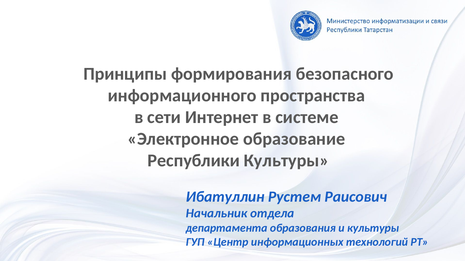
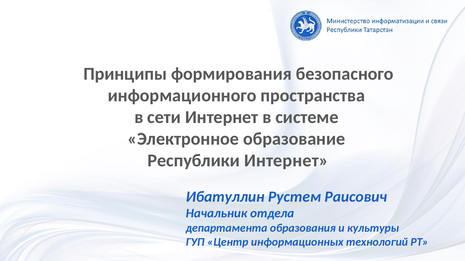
Республики Культуры: Культуры -> Интернет
